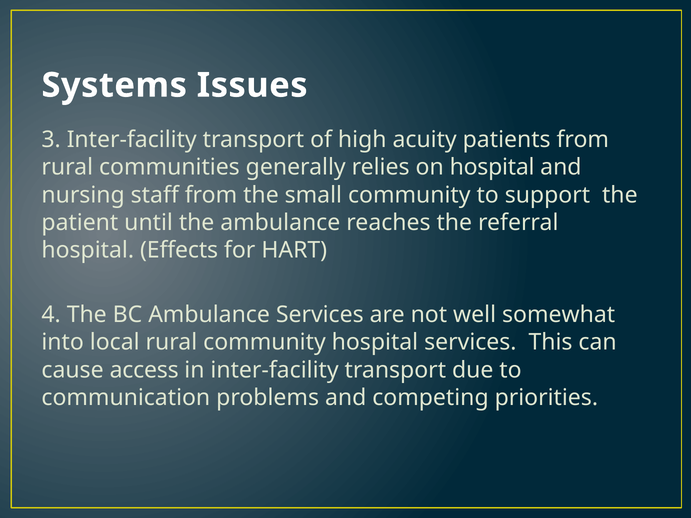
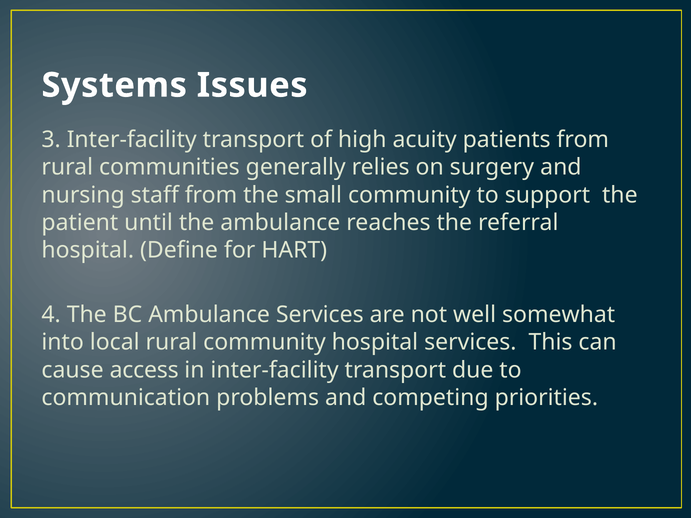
on hospital: hospital -> surgery
Effects: Effects -> Define
